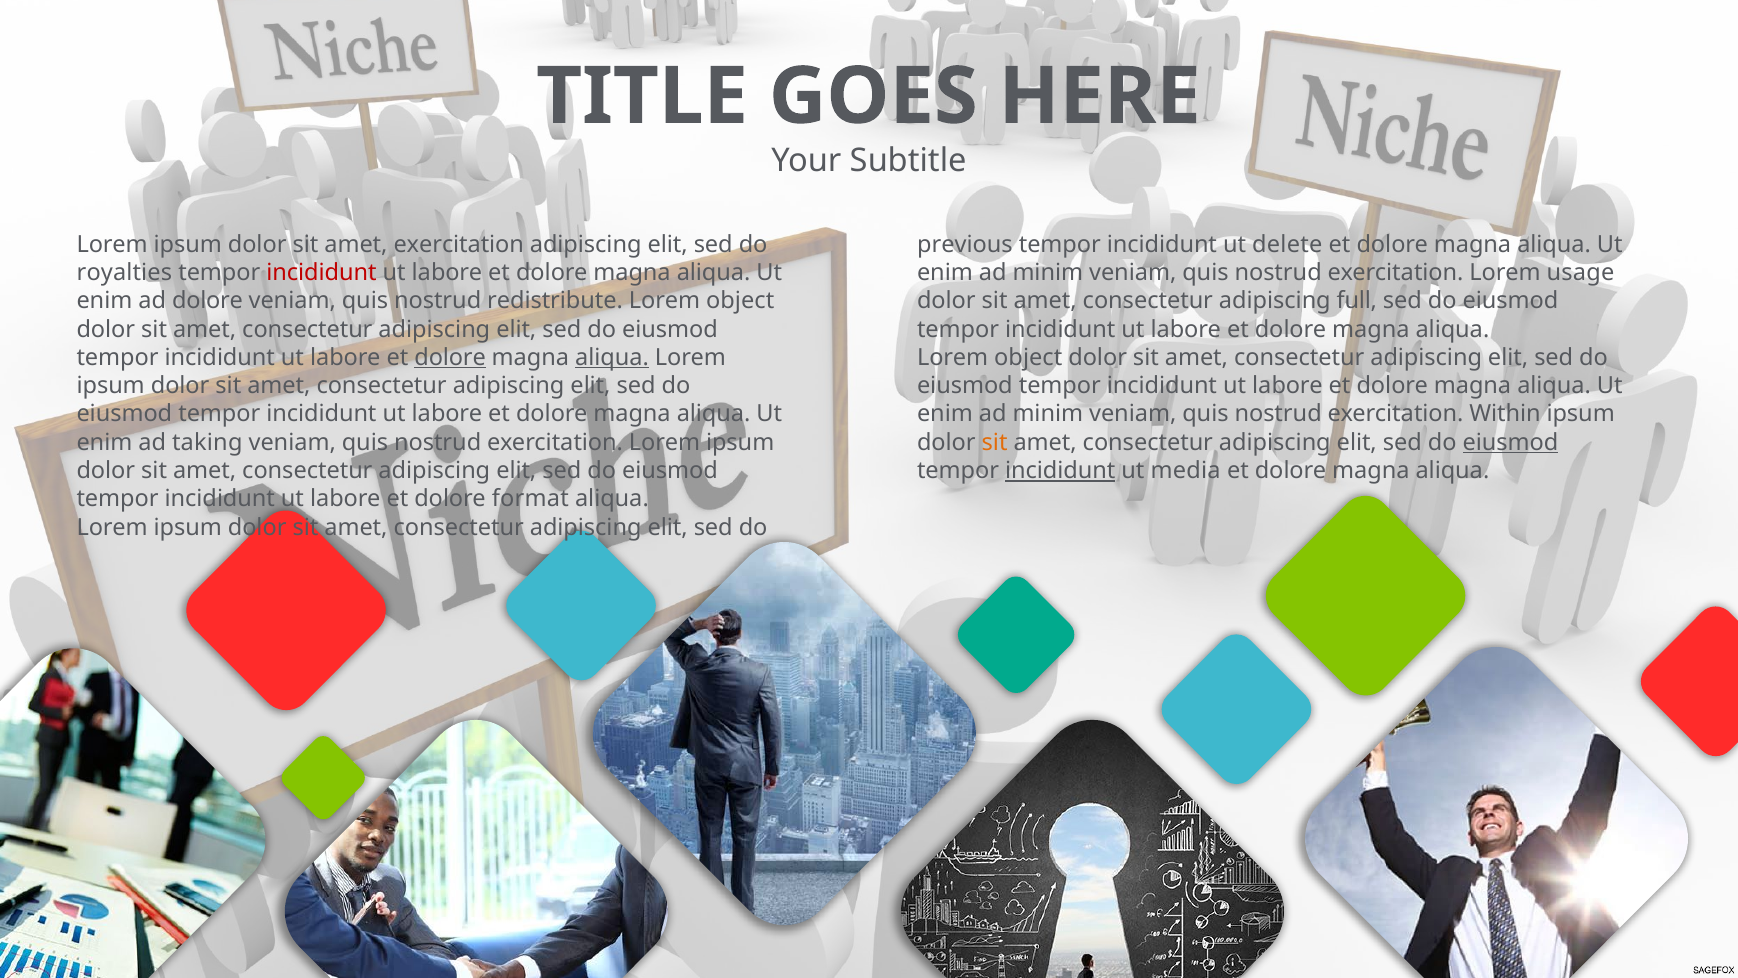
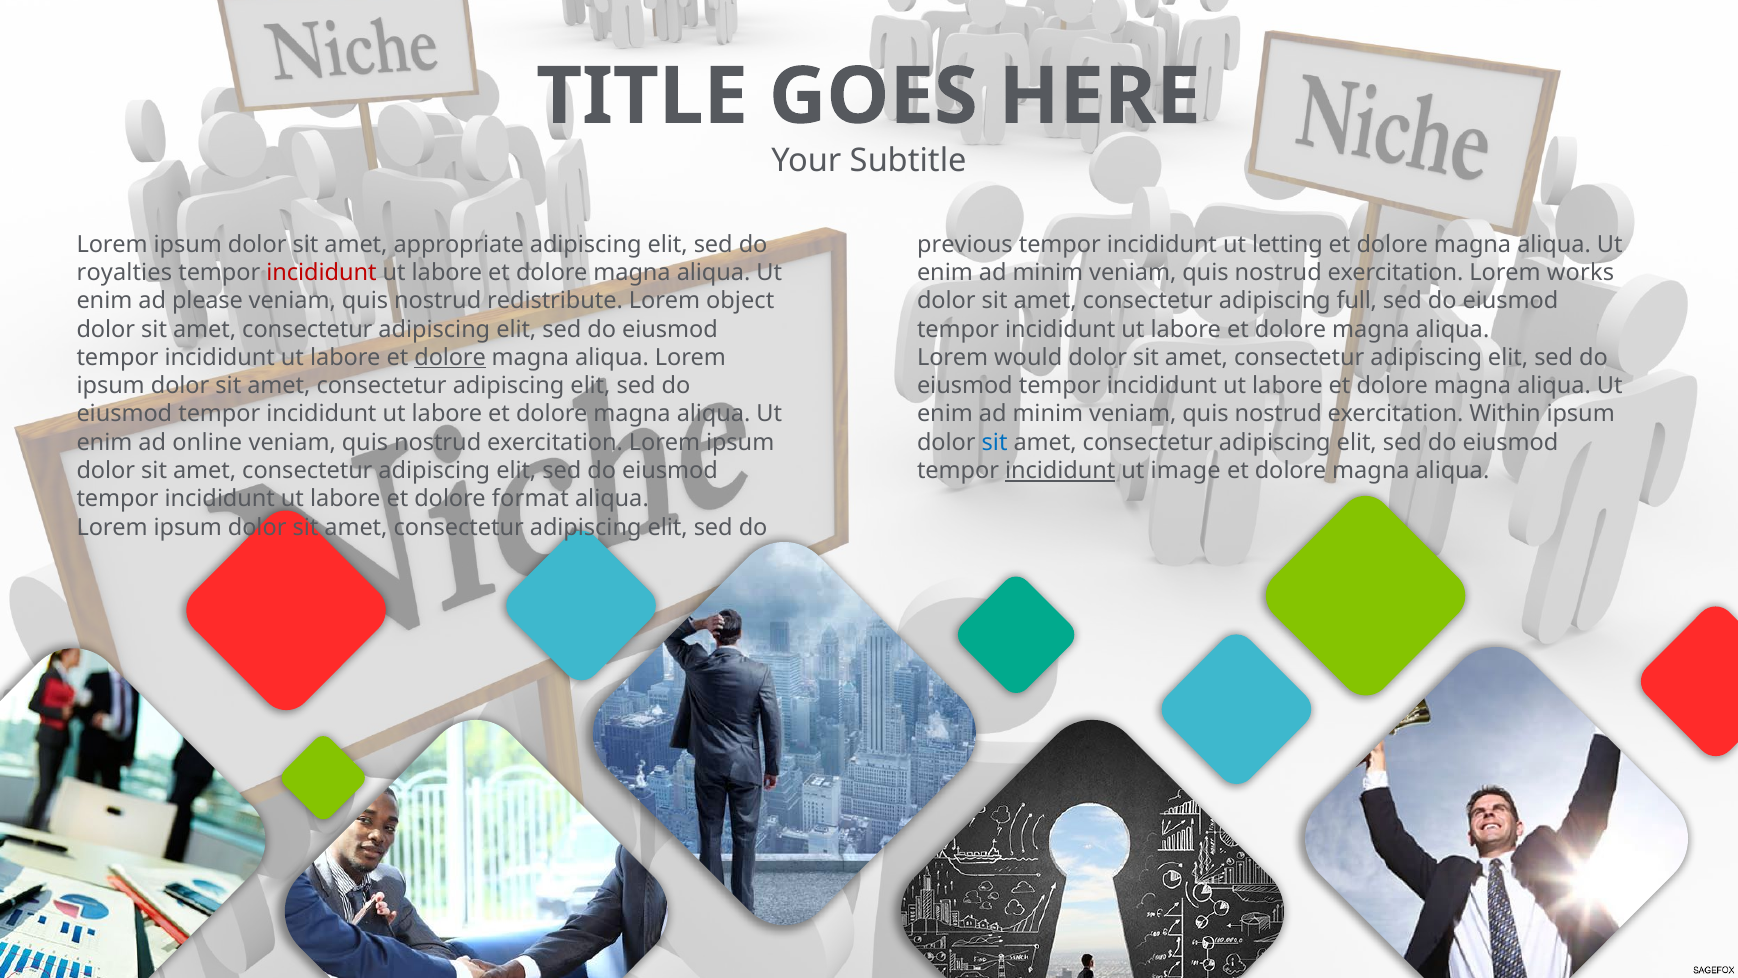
amet exercitation: exercitation -> appropriate
delete: delete -> letting
usage: usage -> works
ad dolore: dolore -> please
aliqua at (612, 357) underline: present -> none
object at (1028, 357): object -> would
taking: taking -> online
sit at (995, 442) colour: orange -> blue
eiusmod at (1510, 442) underline: present -> none
media: media -> image
